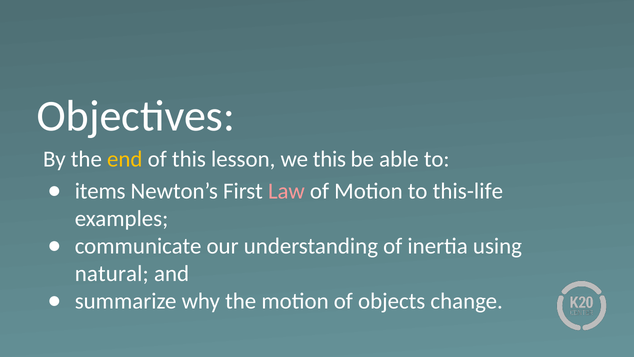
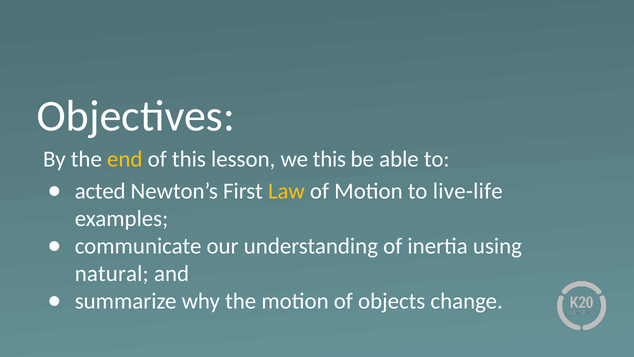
items: items -> acted
Law colour: pink -> yellow
this-life: this-life -> live-life
